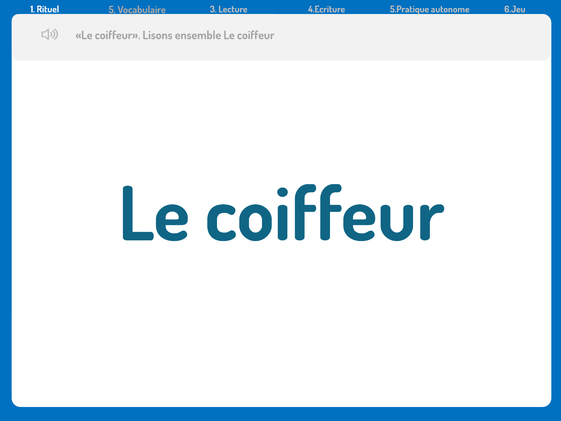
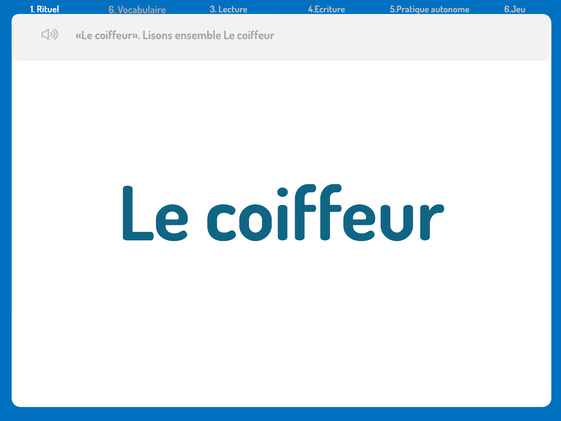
5: 5 -> 6
